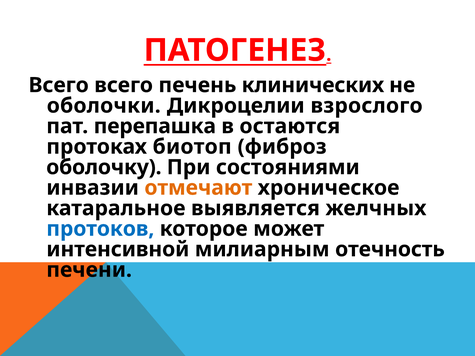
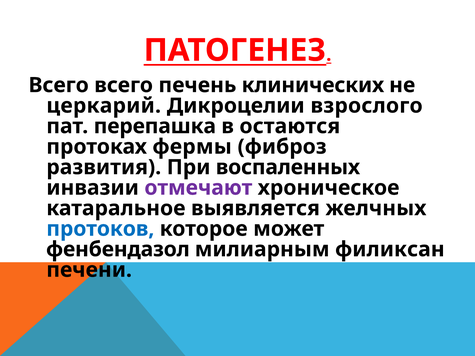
оболочки: оболочки -> церкарий
биотоп: биотоп -> фермы
оболочку: оболочку -> развития
состояниями: состояниями -> воспаленных
отмечают colour: orange -> purple
интенсивной: интенсивной -> фенбендазол
отечность: отечность -> филиксан
